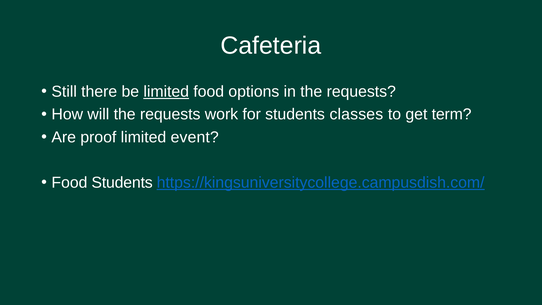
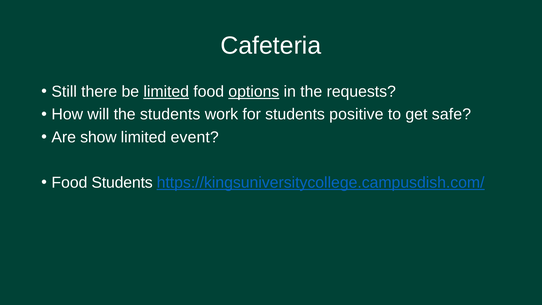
options underline: none -> present
will the requests: requests -> students
classes: classes -> positive
term: term -> safe
proof: proof -> show
